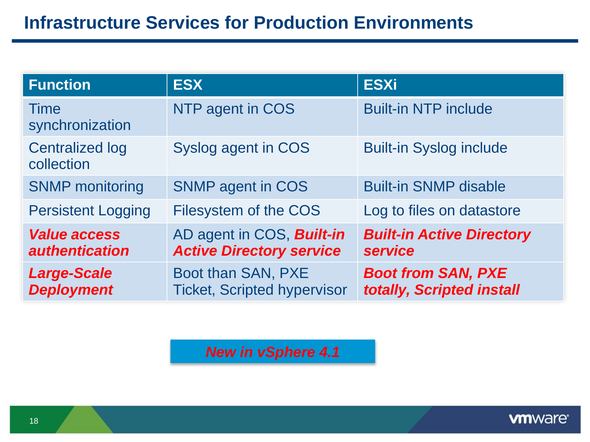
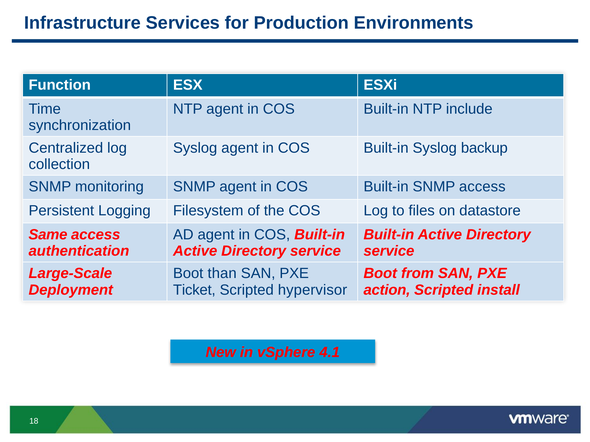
Syslog include: include -> backup
SNMP disable: disable -> access
Value: Value -> Same
totally: totally -> action
